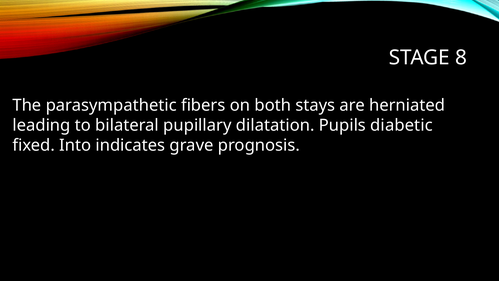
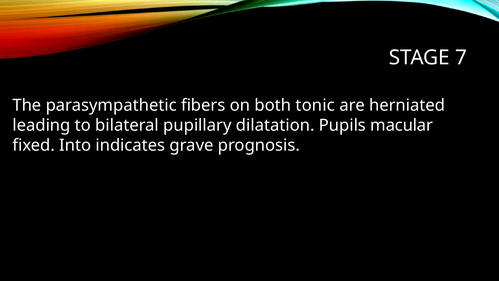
8: 8 -> 7
stays: stays -> tonic
diabetic: diabetic -> macular
